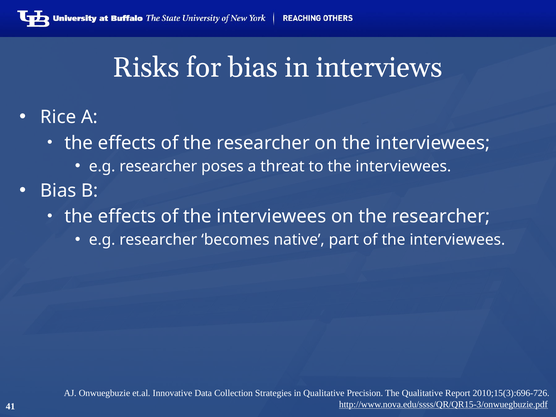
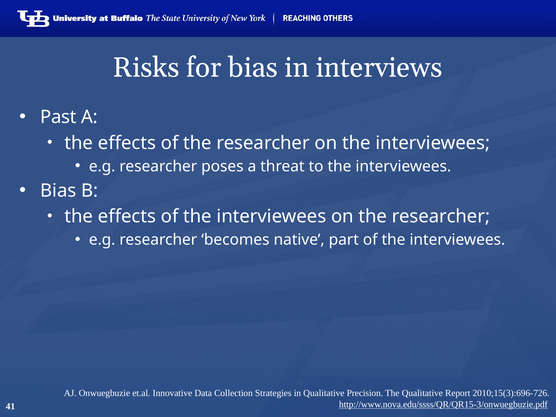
Rice: Rice -> Past
